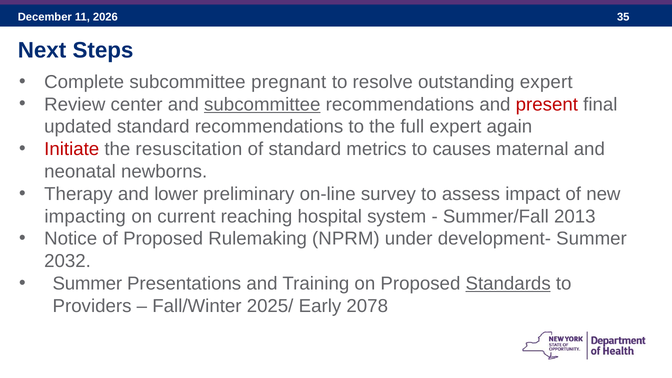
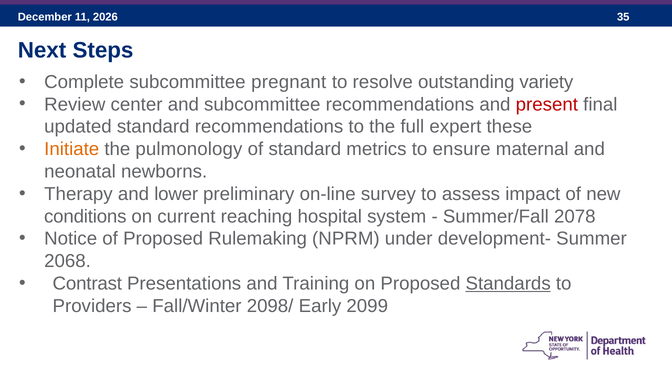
outstanding expert: expert -> variety
subcommittee at (262, 104) underline: present -> none
again: again -> these
Initiate colour: red -> orange
resuscitation: resuscitation -> pulmonology
causes: causes -> ensure
impacting: impacting -> conditions
2013: 2013 -> 2078
2032: 2032 -> 2068
Summer at (87, 284): Summer -> Contrast
2025/: 2025/ -> 2098/
2078: 2078 -> 2099
